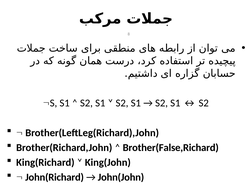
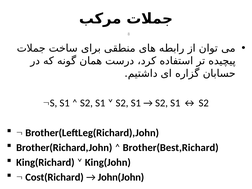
Brother(False,Richard: Brother(False,Richard -> Brother(Best,Richard
John(Richard: John(Richard -> Cost(Richard
